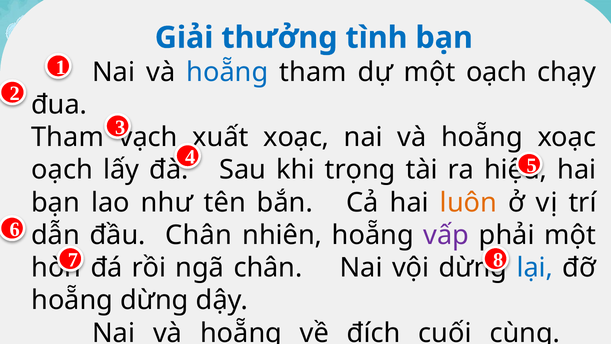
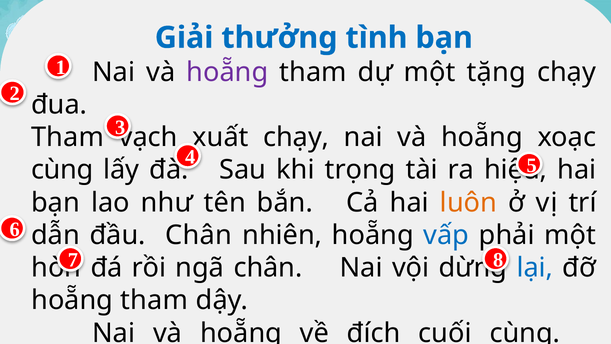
hoẵng at (227, 72) colour: blue -> purple
một oạch: oạch -> tặng
xoạc at (296, 137): xoạc -> chạy
oạch at (62, 170): oạch -> cùng
vấp colour: purple -> blue
dừng at (154, 300): dừng -> tham
